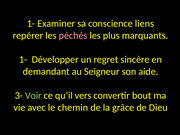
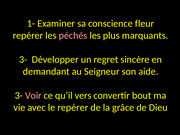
liens: liens -> fleur
1- at (23, 60): 1- -> 3-
Voir colour: light green -> pink
le chemin: chemin -> repérer
